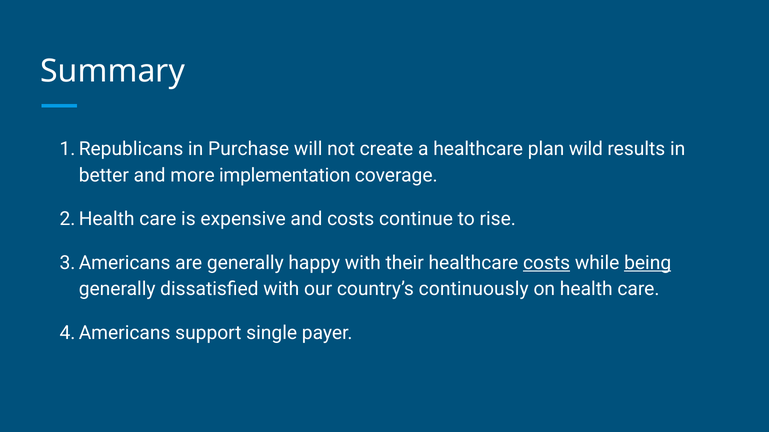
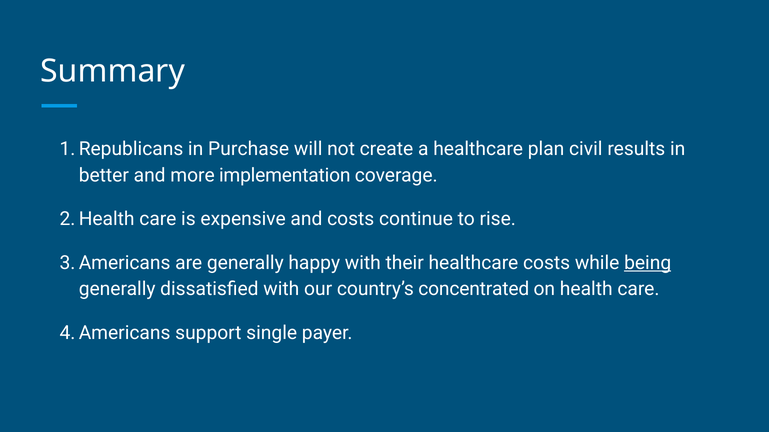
wild: wild -> civil
costs at (547, 263) underline: present -> none
continuously: continuously -> concentrated
